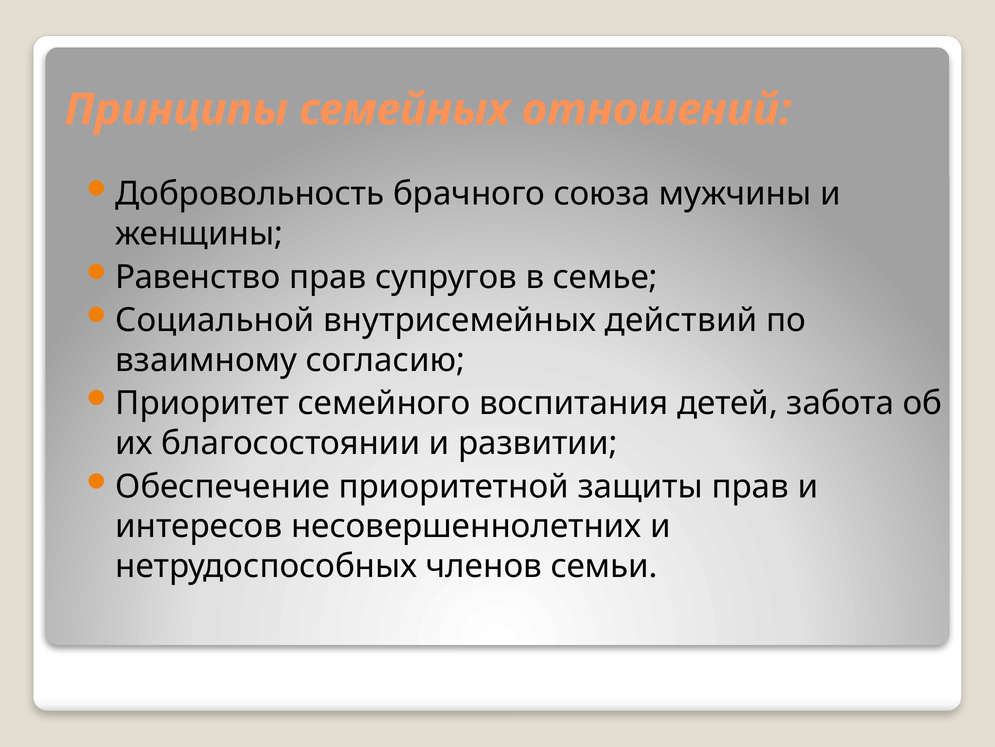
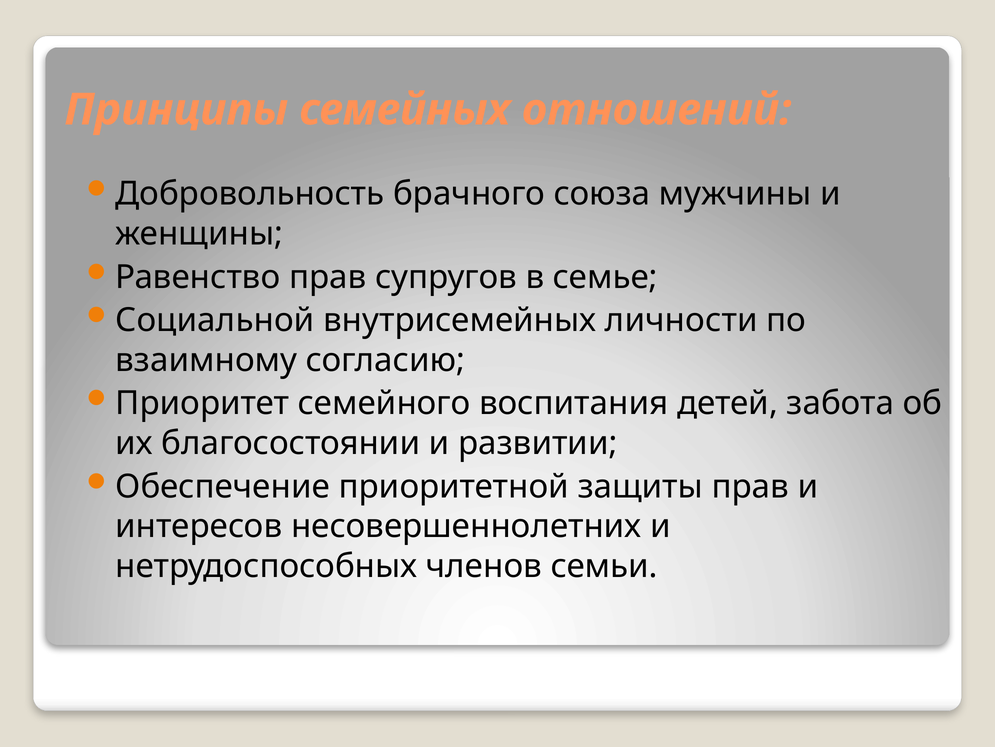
действий: действий -> личности
